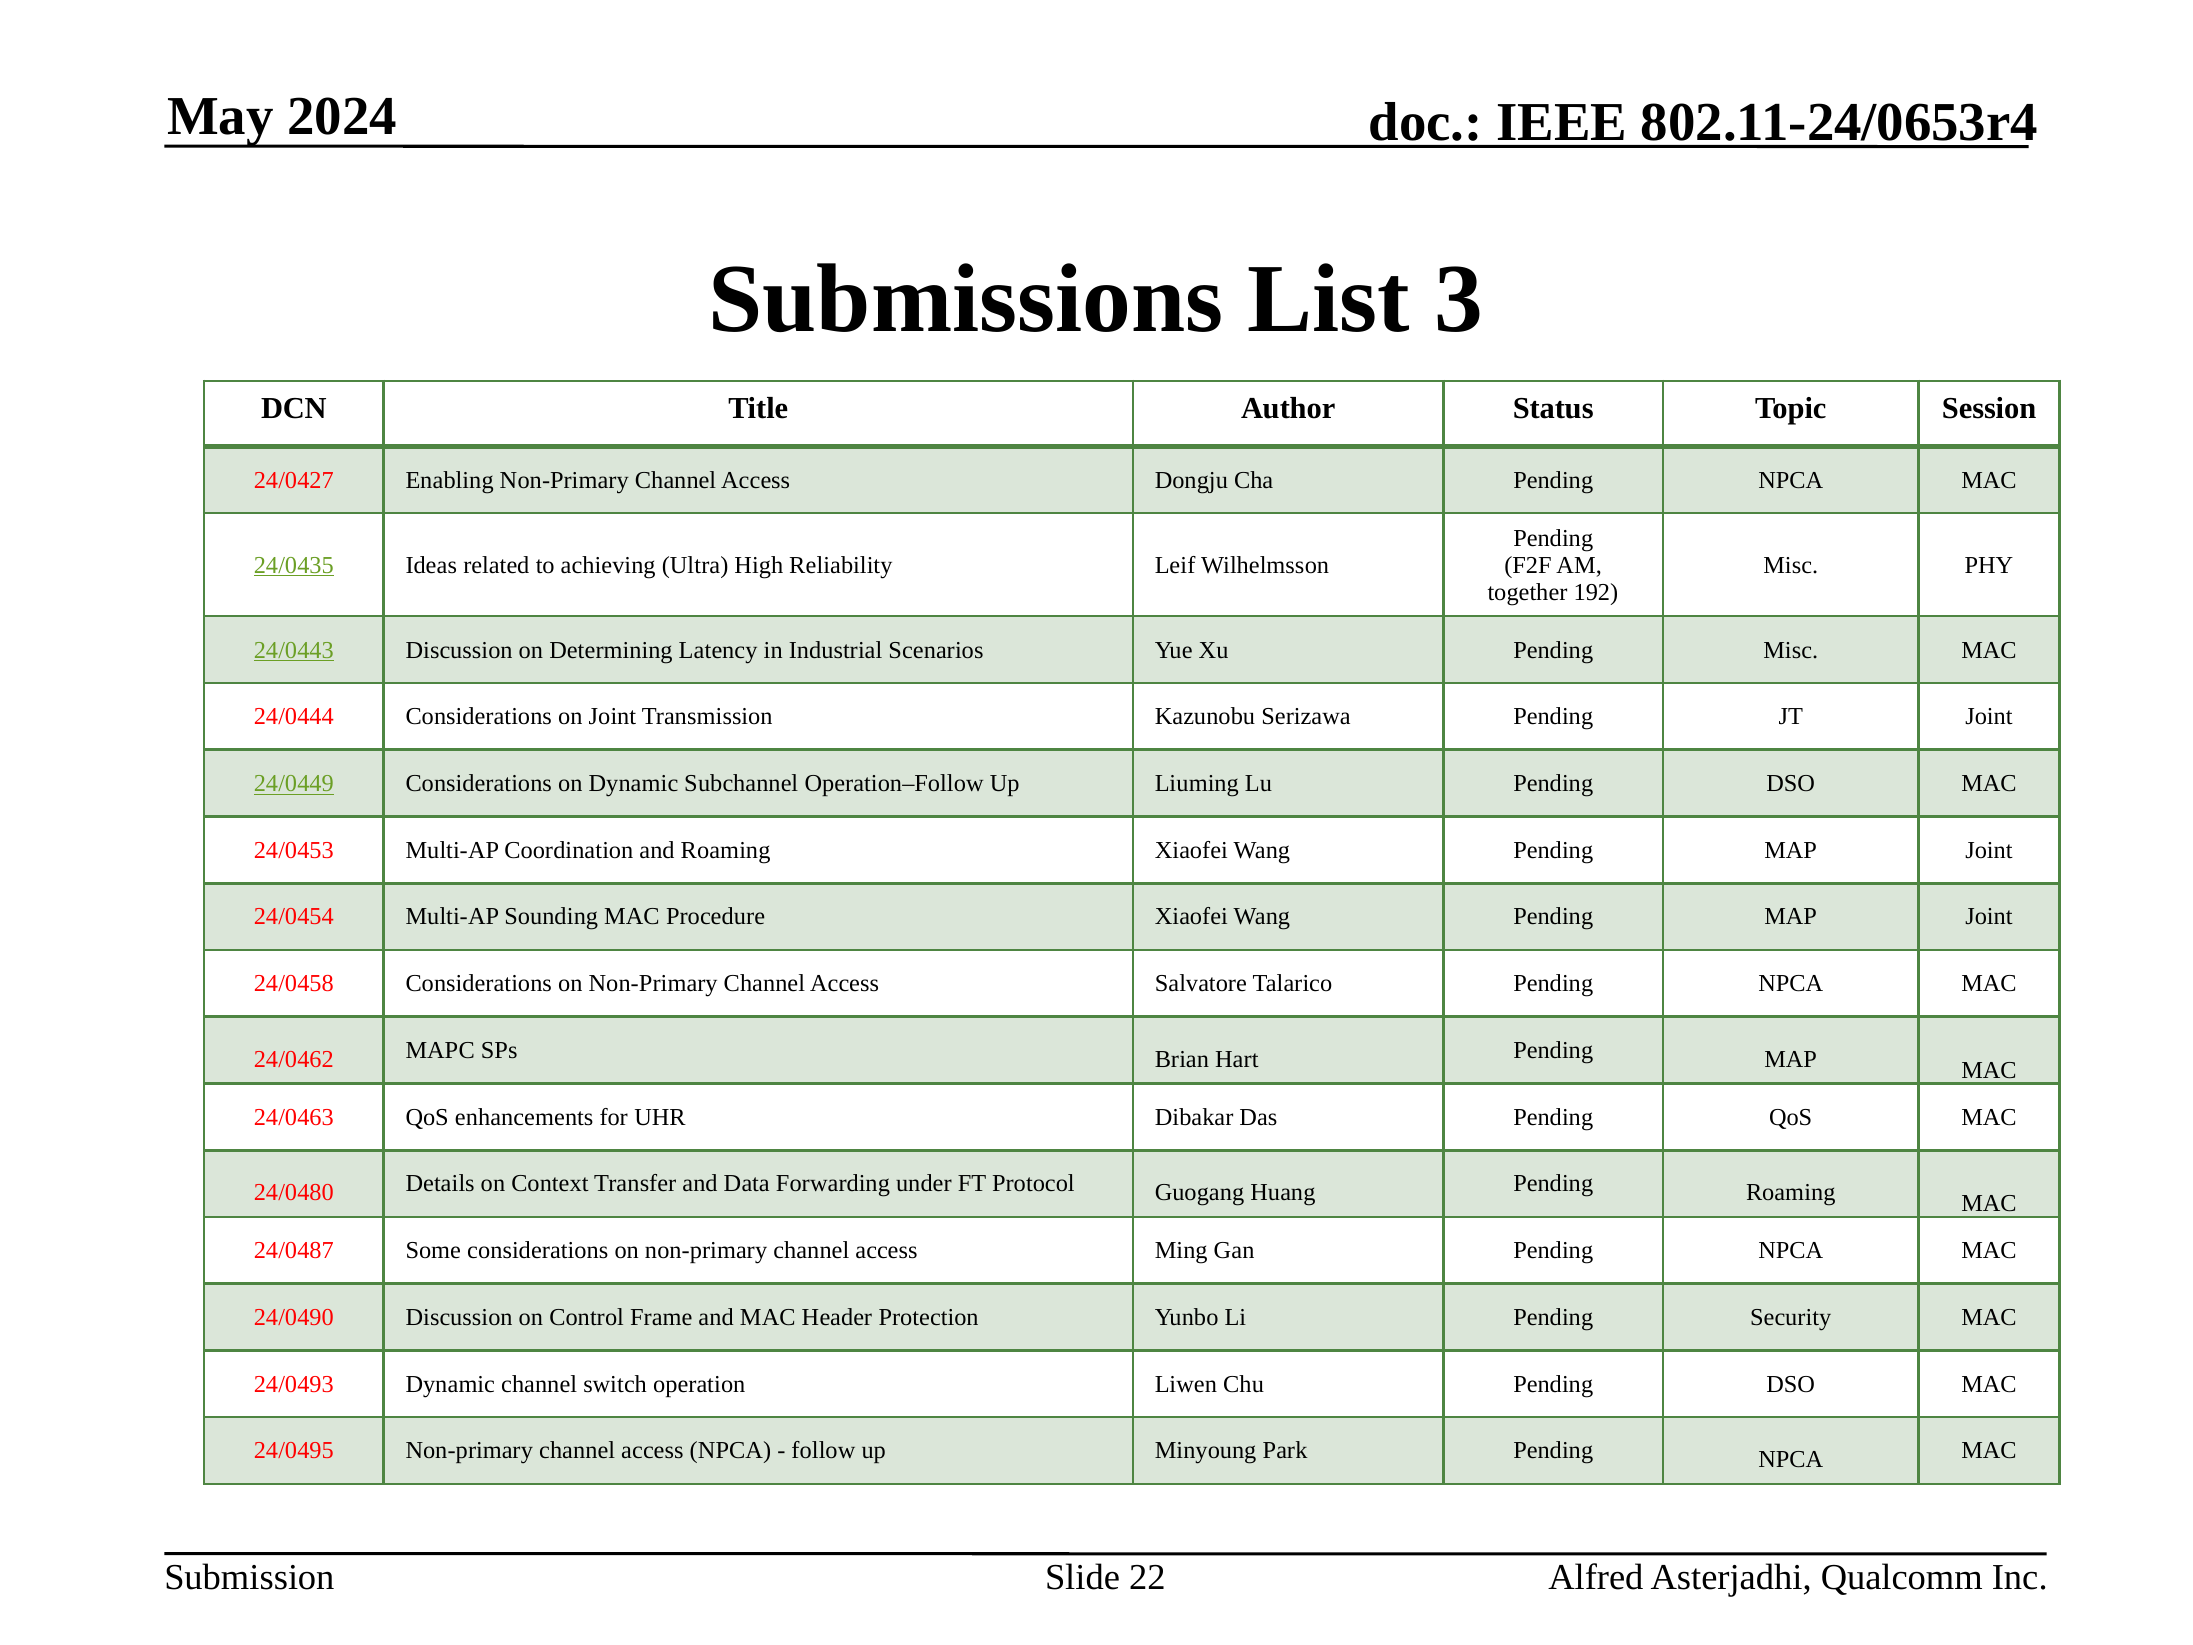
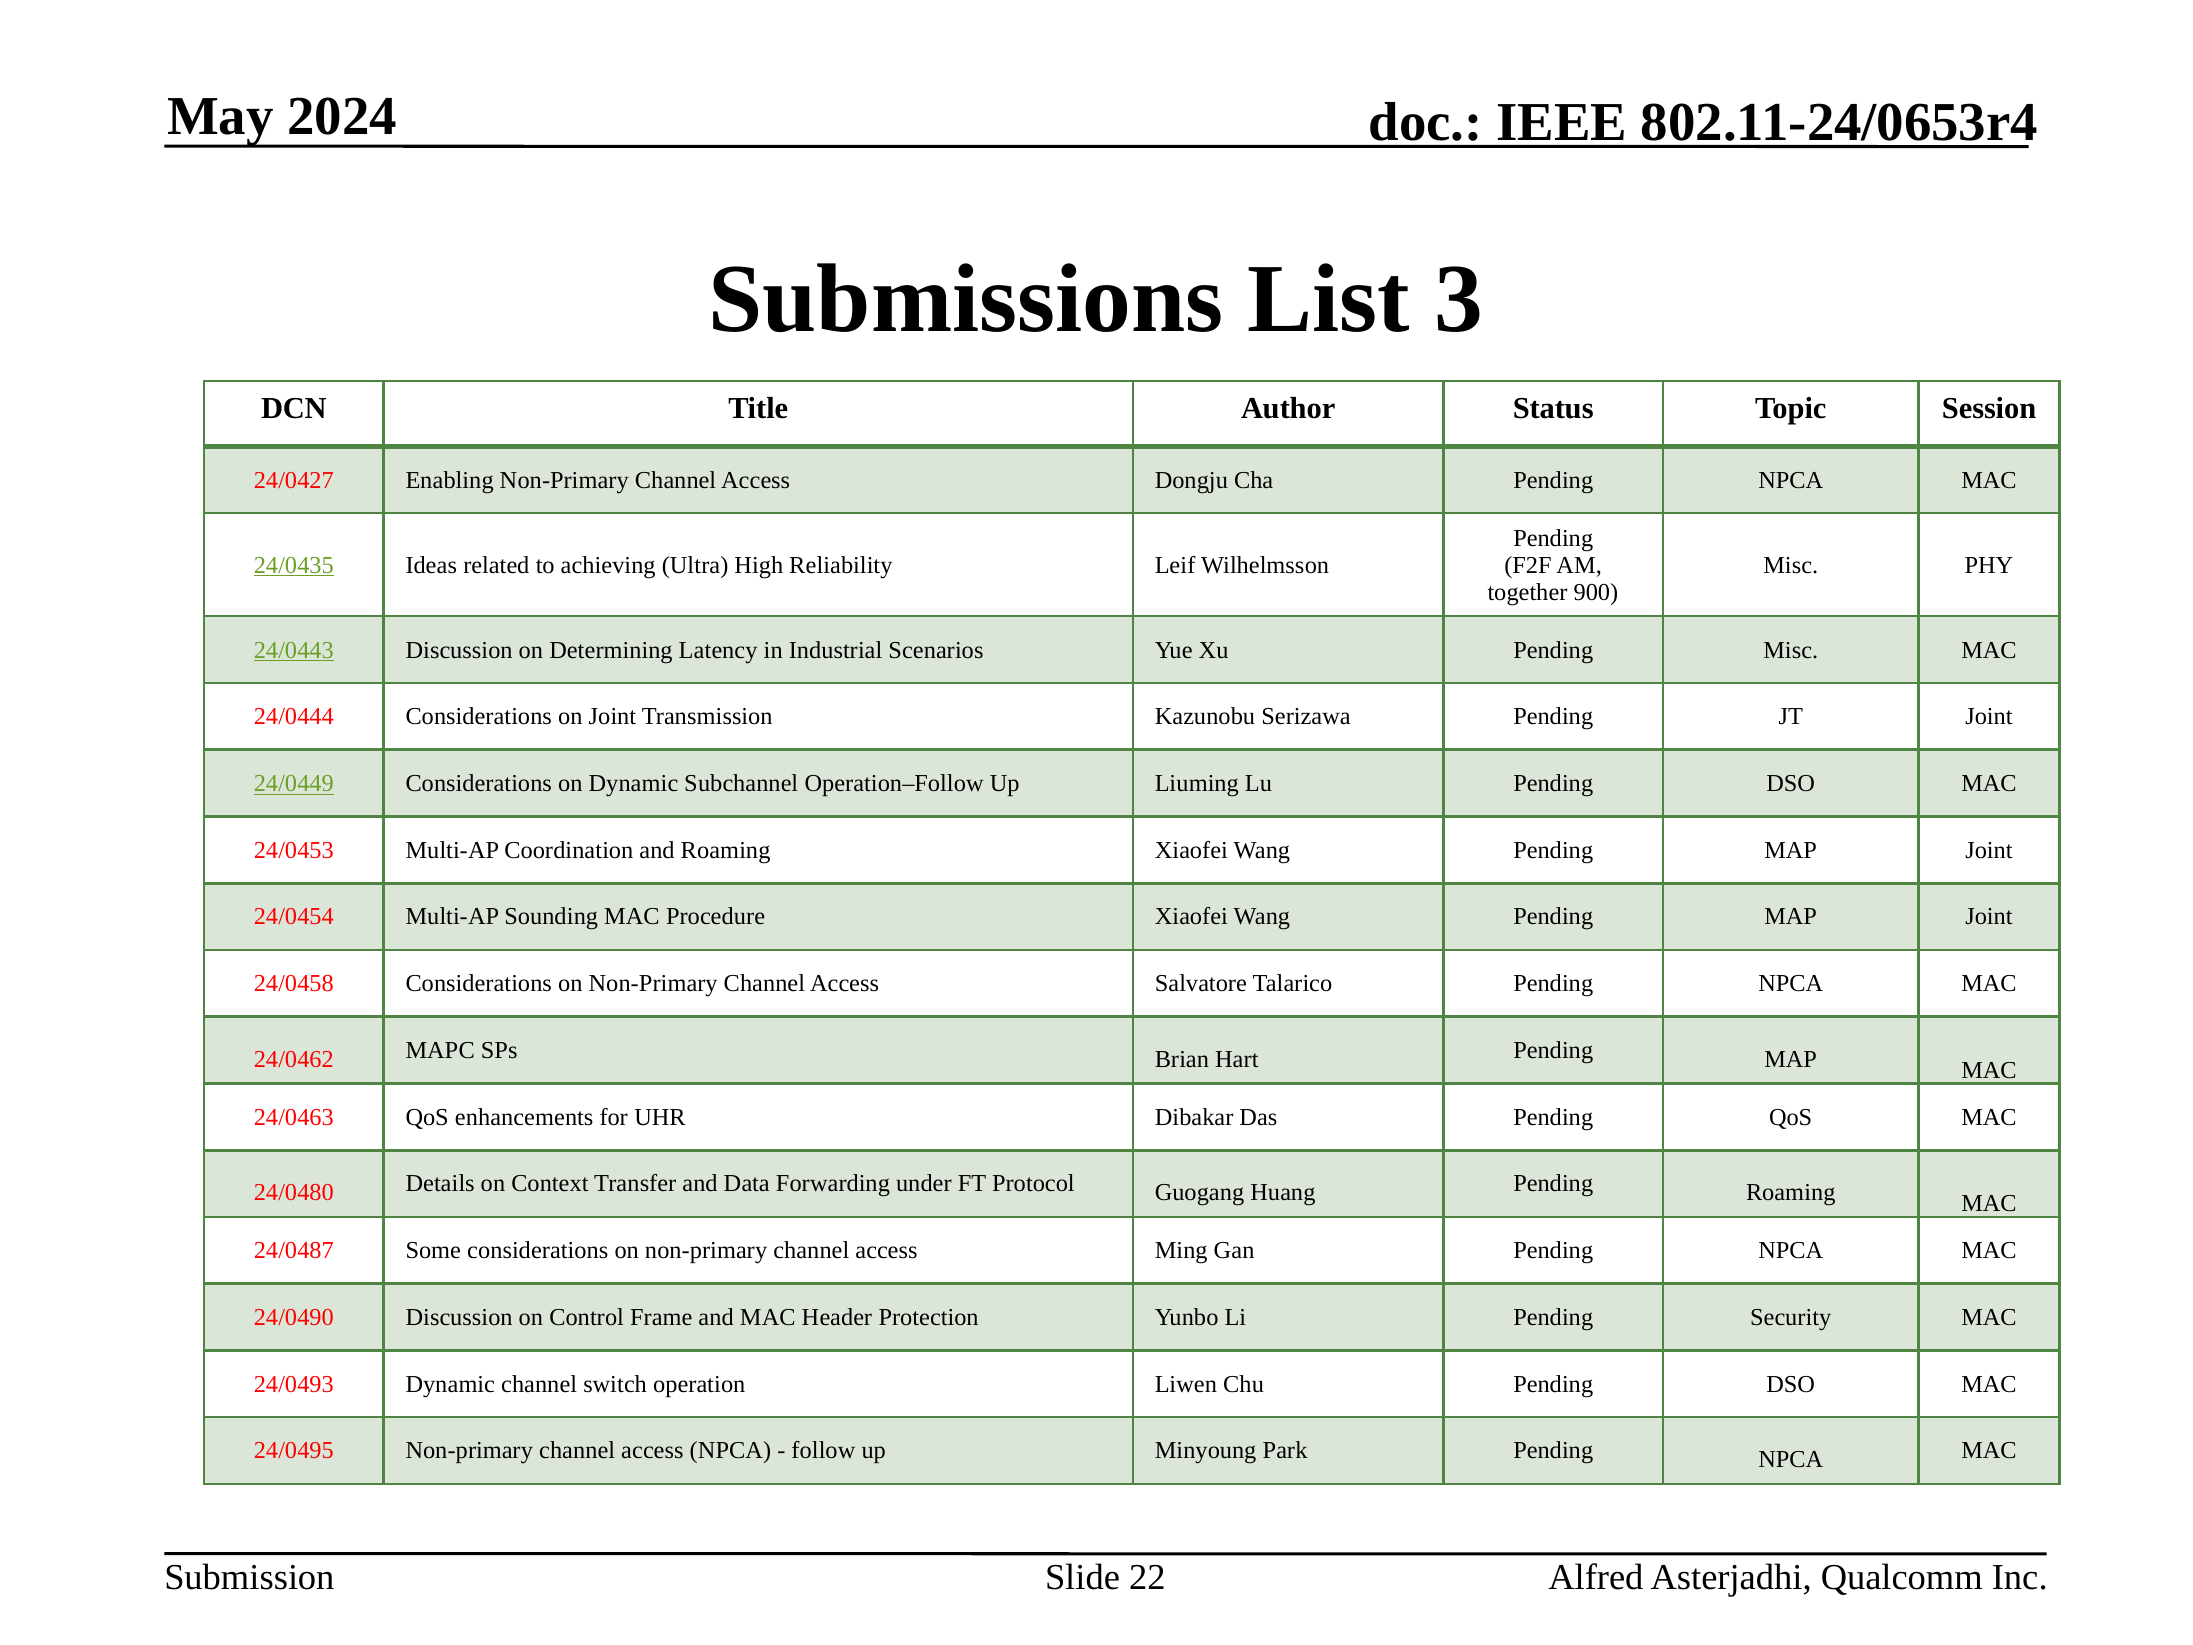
192: 192 -> 900
